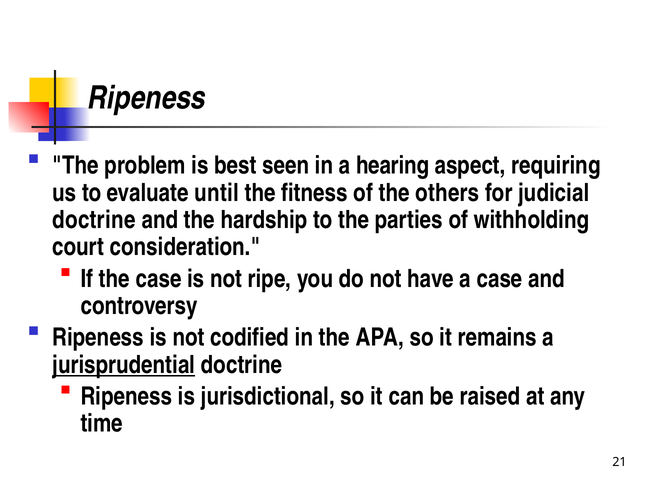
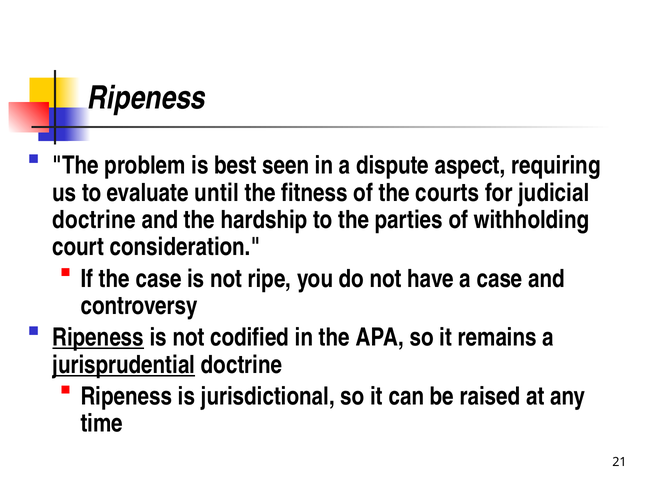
hearing: hearing -> dispute
others: others -> courts
Ripeness at (98, 338) underline: none -> present
